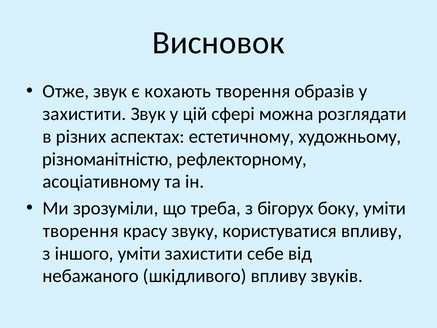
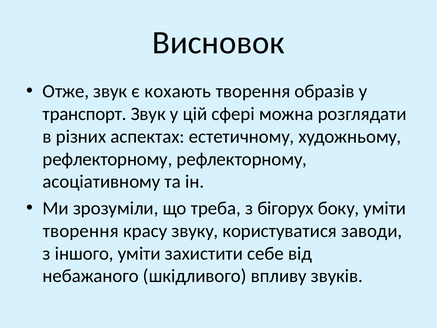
захистити at (84, 114): захистити -> транспорт
різноманітністю at (108, 159): різноманітністю -> рефлекторному
користуватися впливу: впливу -> заводи
